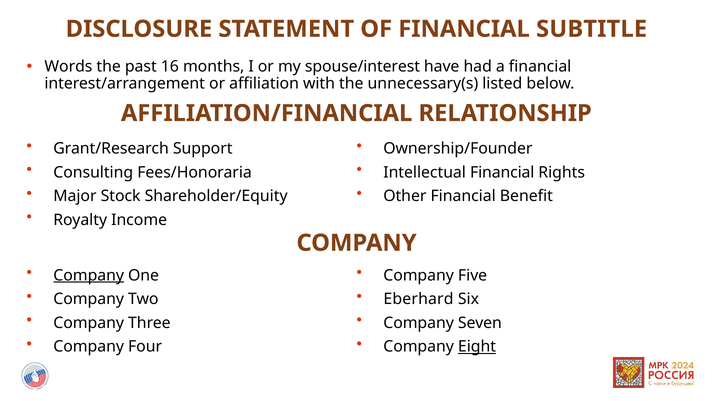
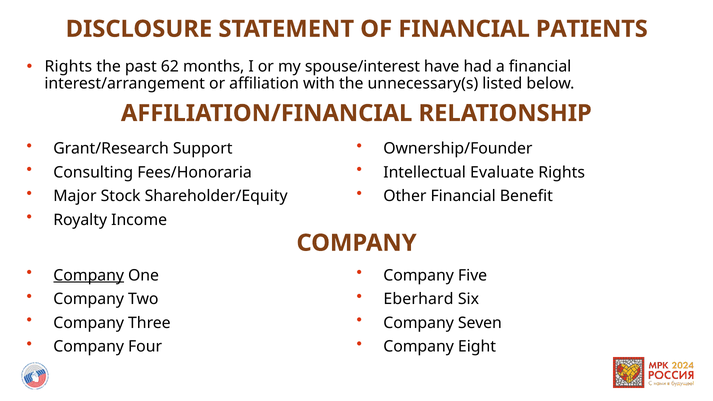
SUBTITLE: SUBTITLE -> PATIENTS
Words at (68, 67): Words -> Rights
16: 16 -> 62
Intellectual Financial: Financial -> Evaluate
Eight underline: present -> none
